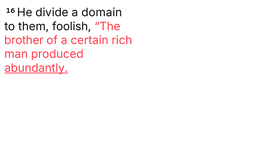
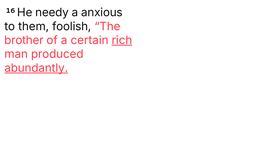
divide: divide -> needy
domain: domain -> anxious
rich underline: none -> present
